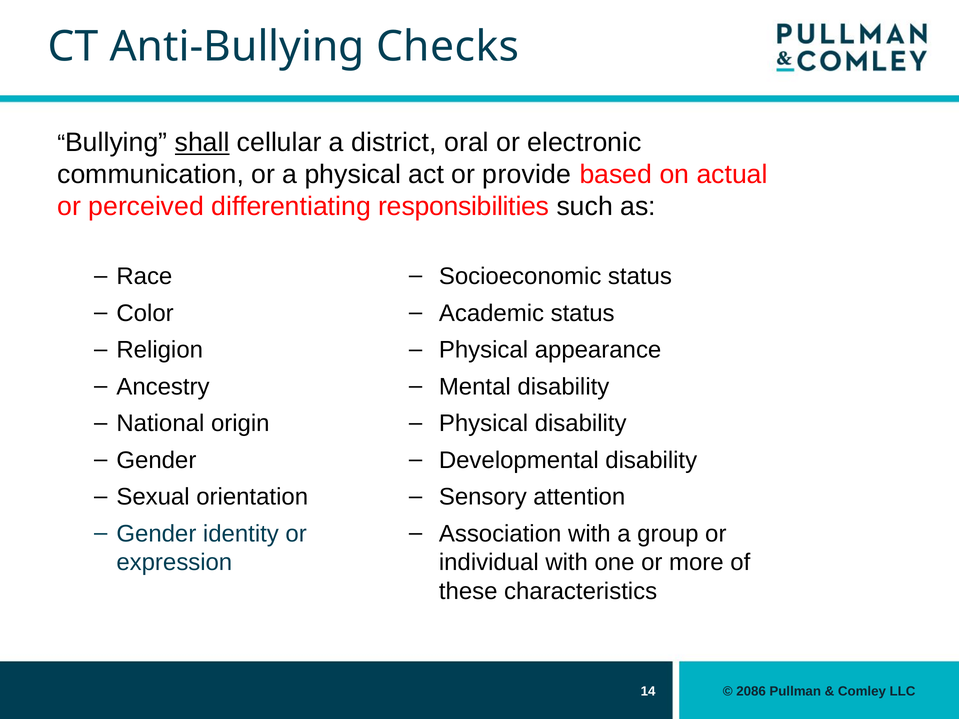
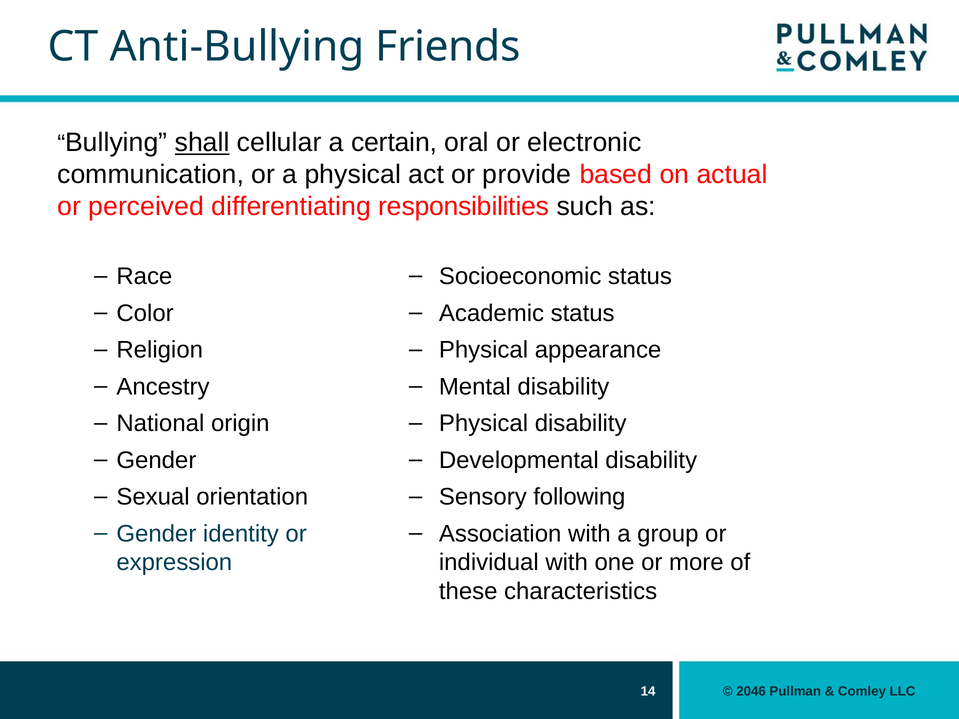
Checks: Checks -> Friends
district: district -> certain
attention: attention -> following
2086: 2086 -> 2046
